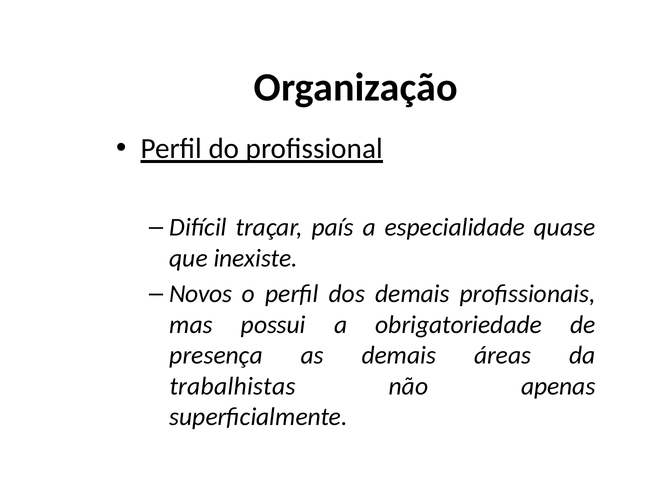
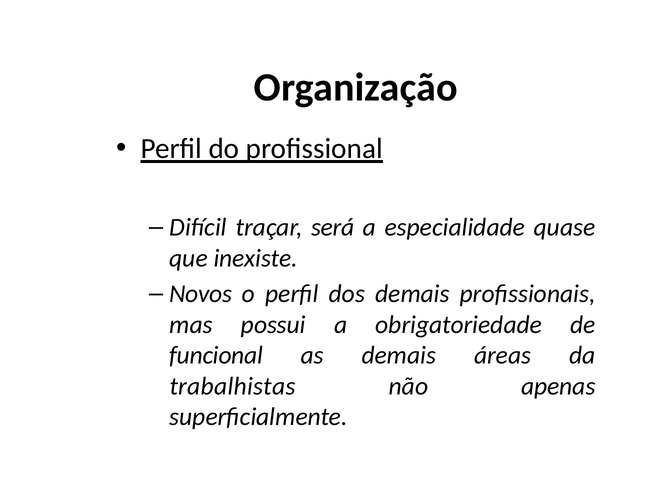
país: país -> será
presença: presença -> funcional
